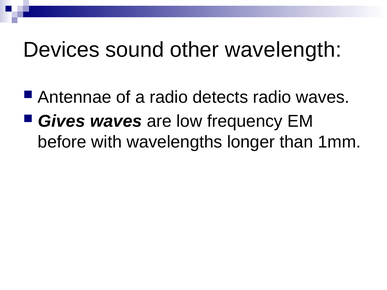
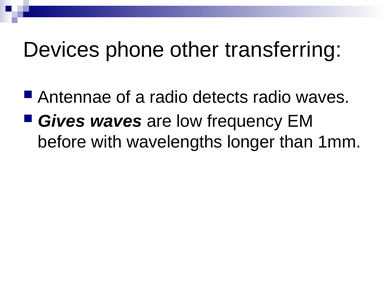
sound: sound -> phone
wavelength: wavelength -> transferring
